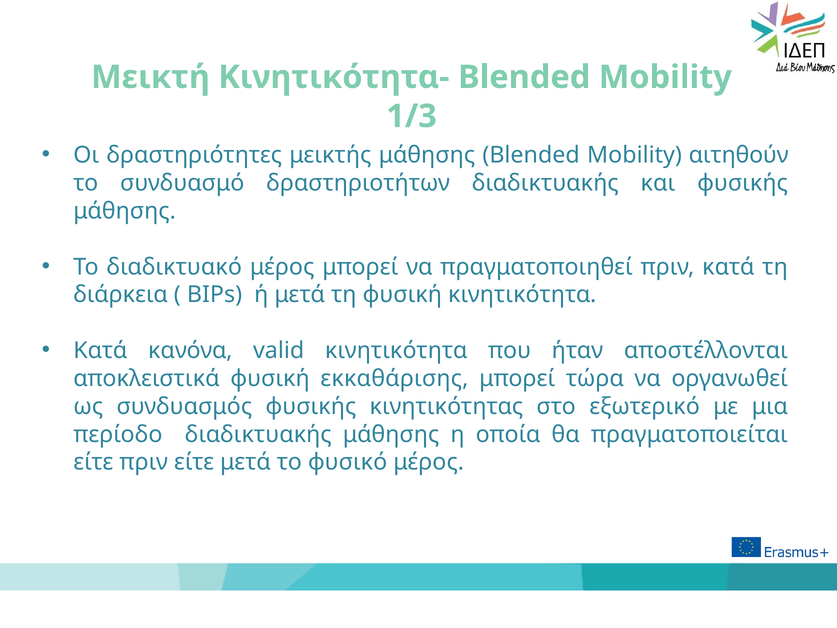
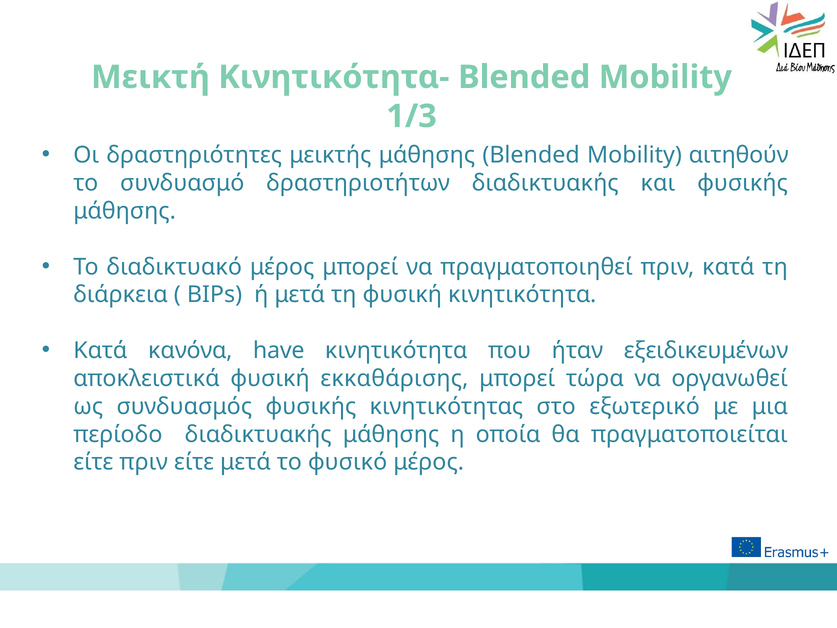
valid: valid -> have
αποστέλλονται: αποστέλλονται -> εξειδικευμένων
